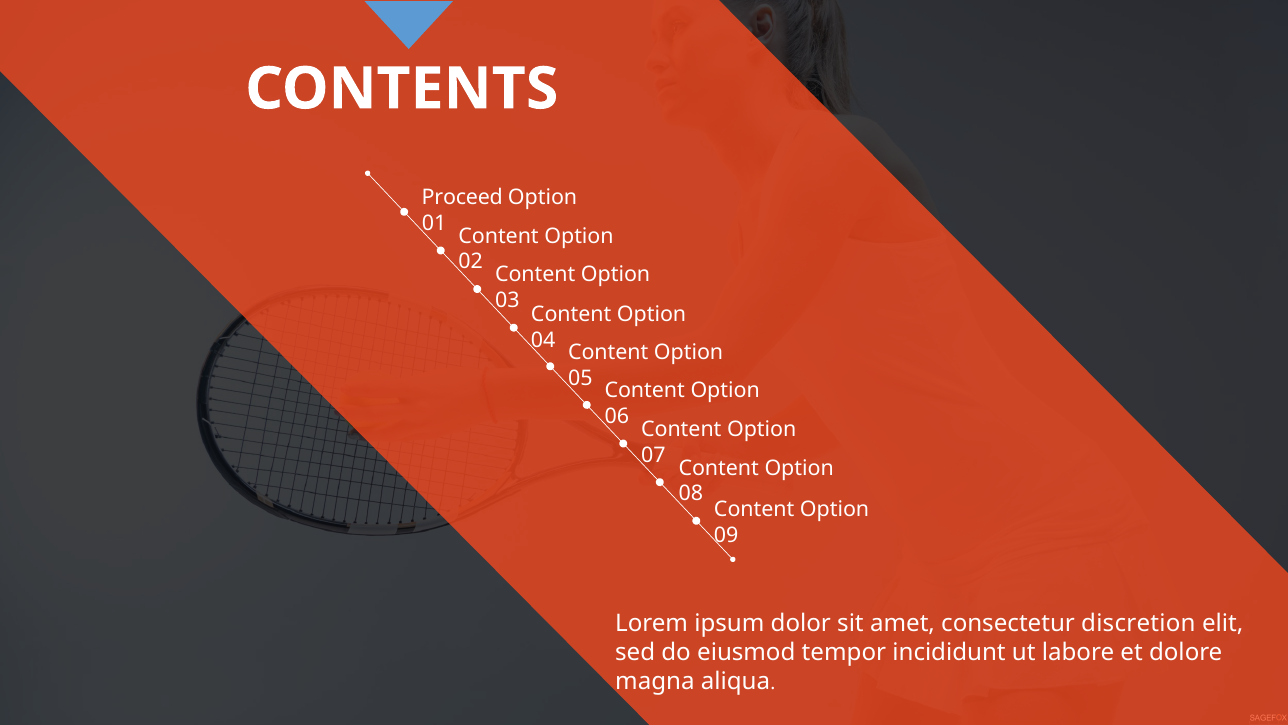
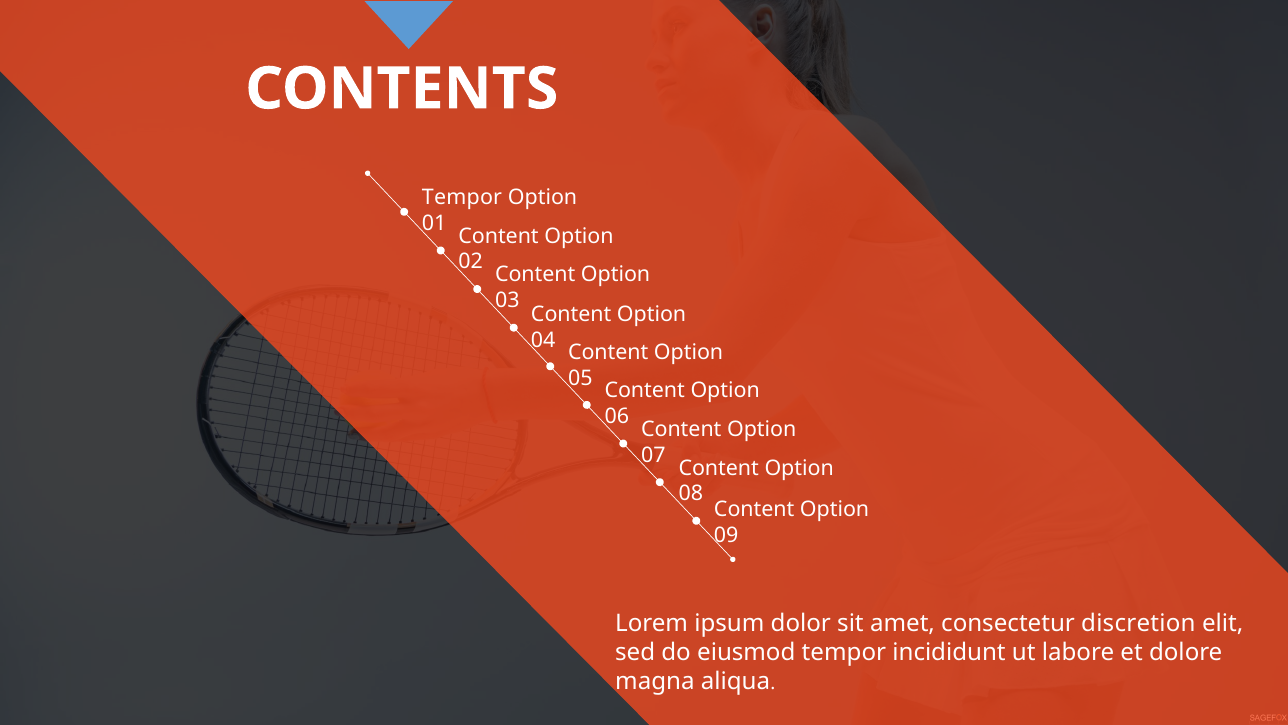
Proceed at (462, 198): Proceed -> Tempor
